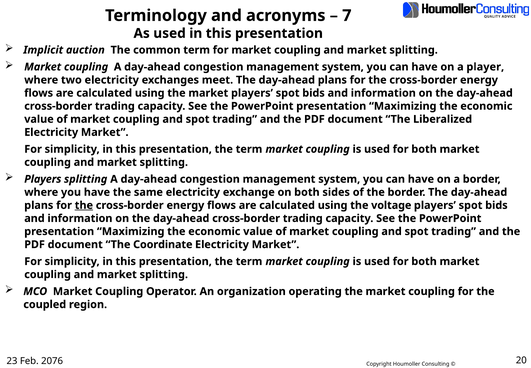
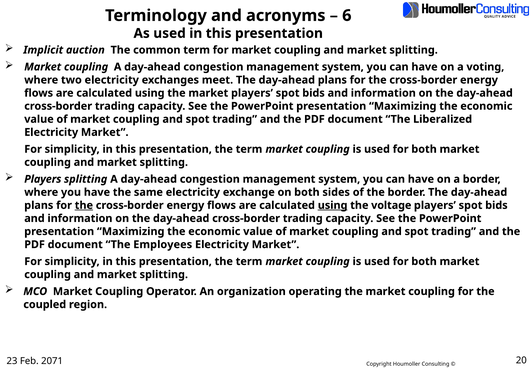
7: 7 -> 6
player: player -> voting
using at (333, 205) underline: none -> present
Coordinate: Coordinate -> Employees
2076: 2076 -> 2071
